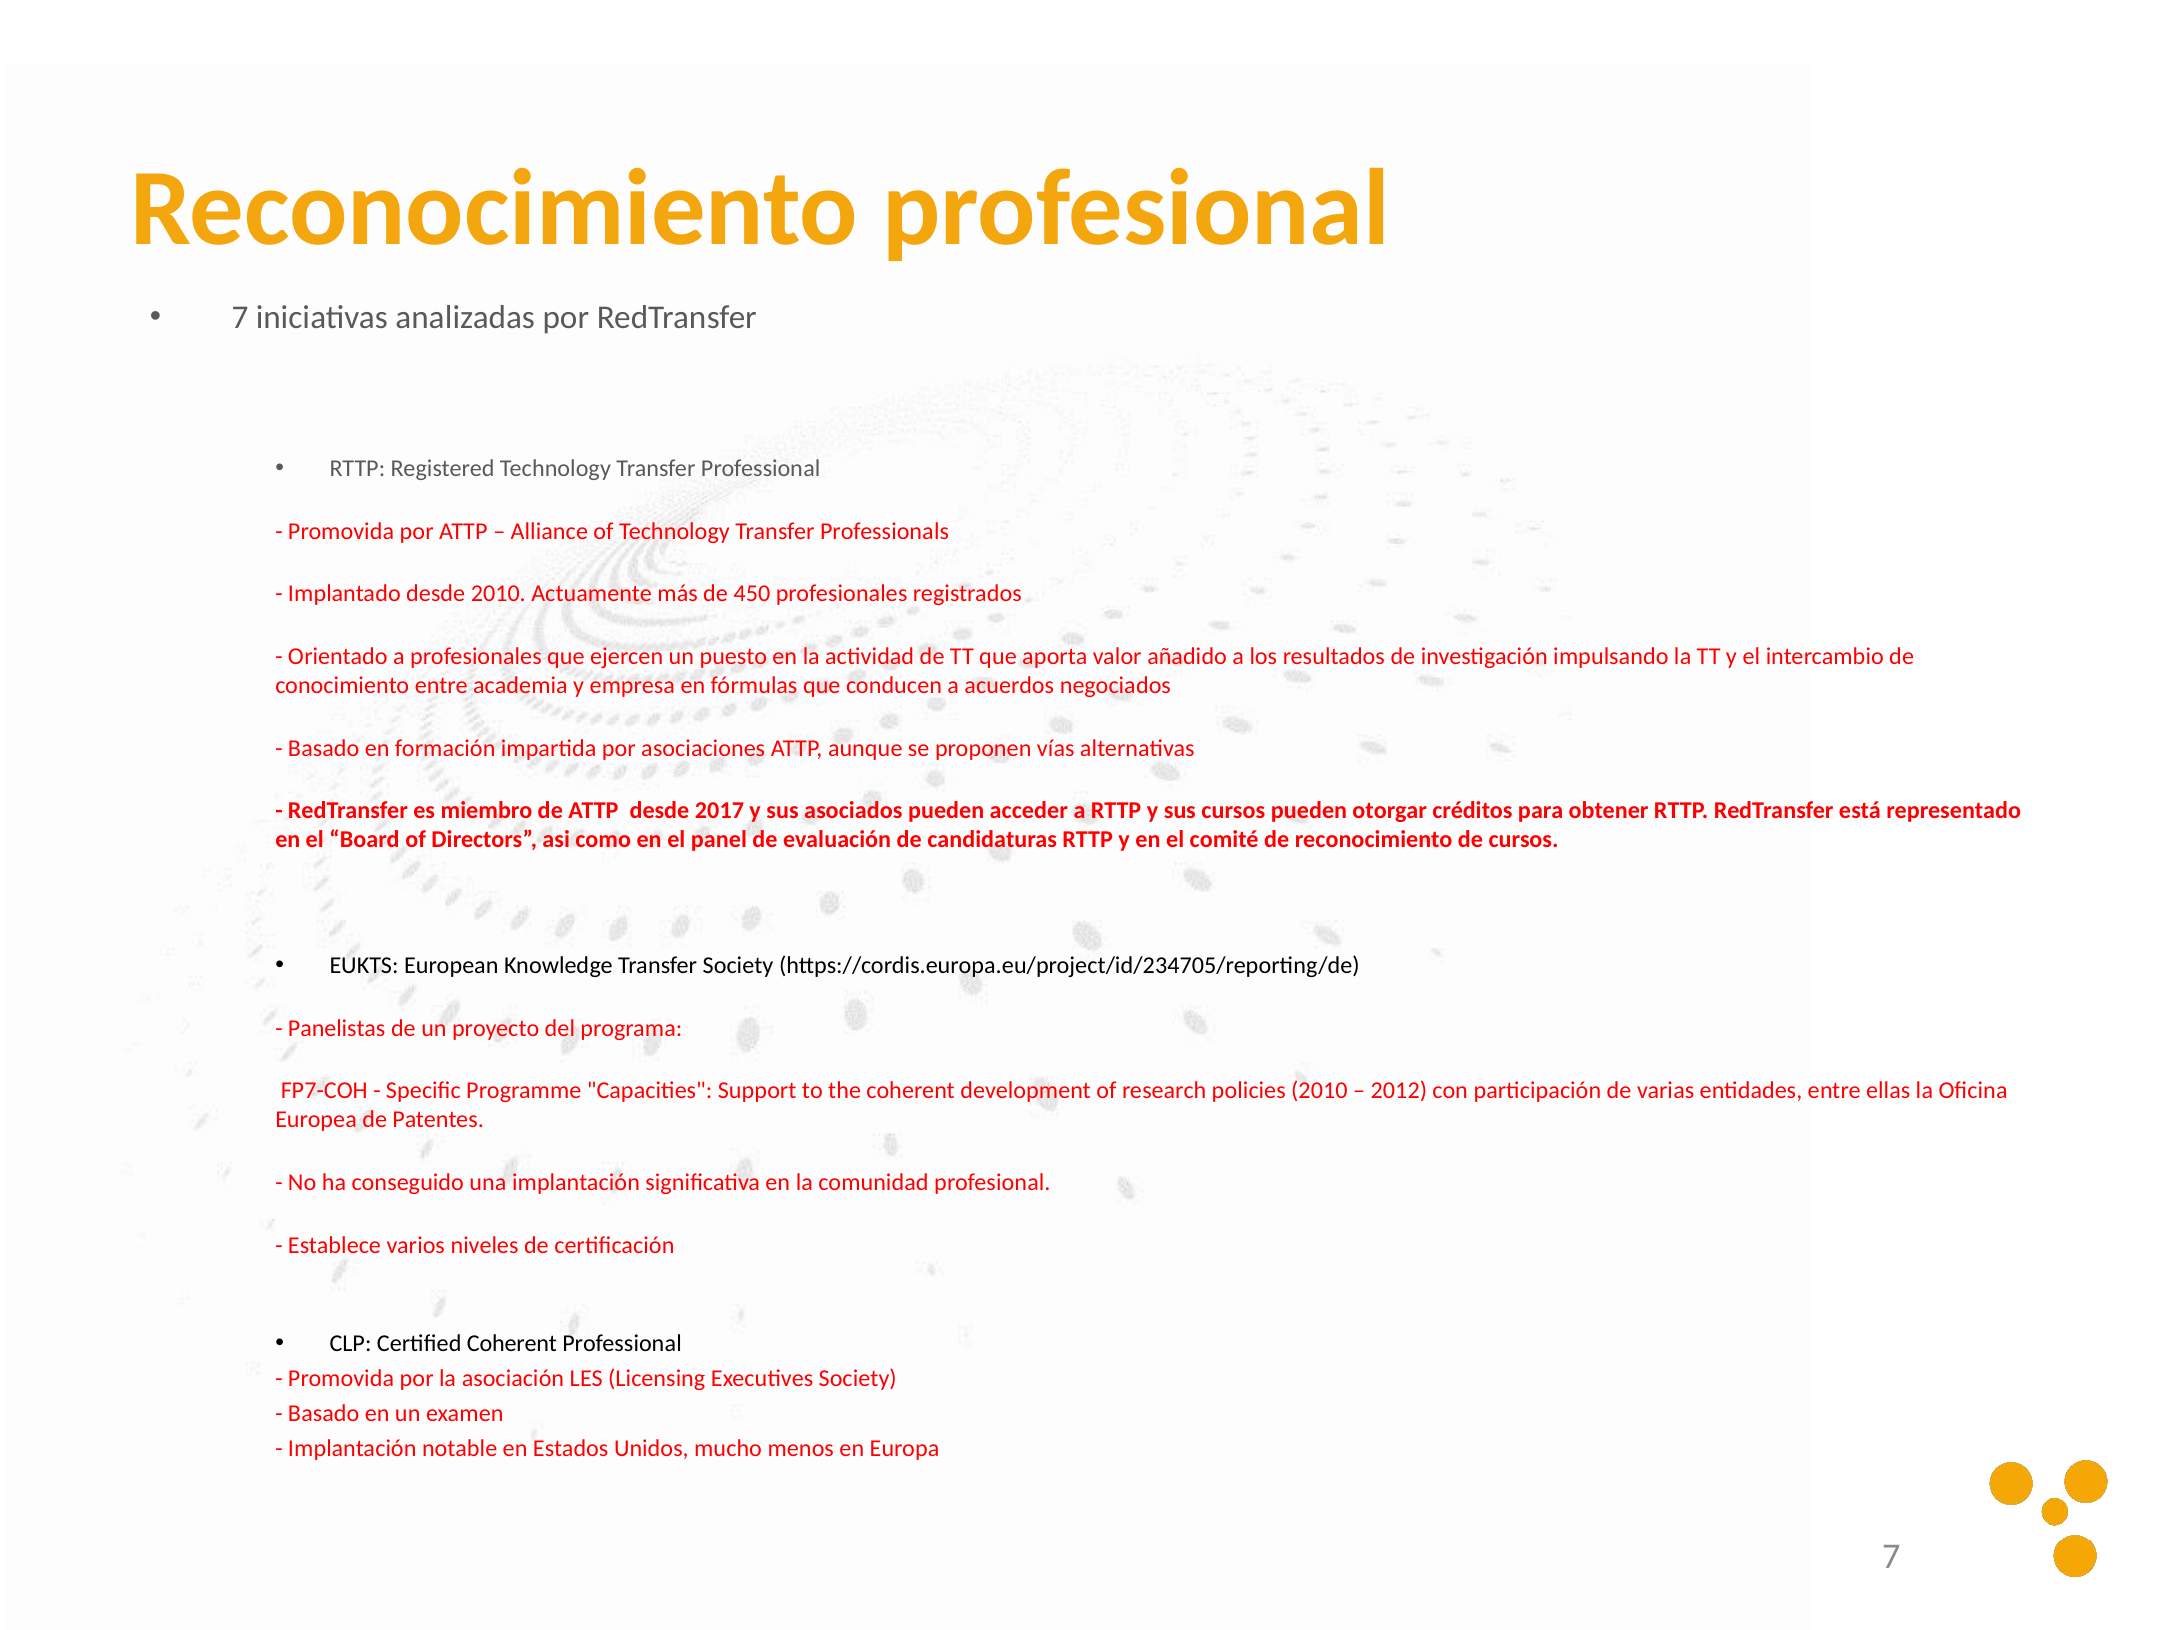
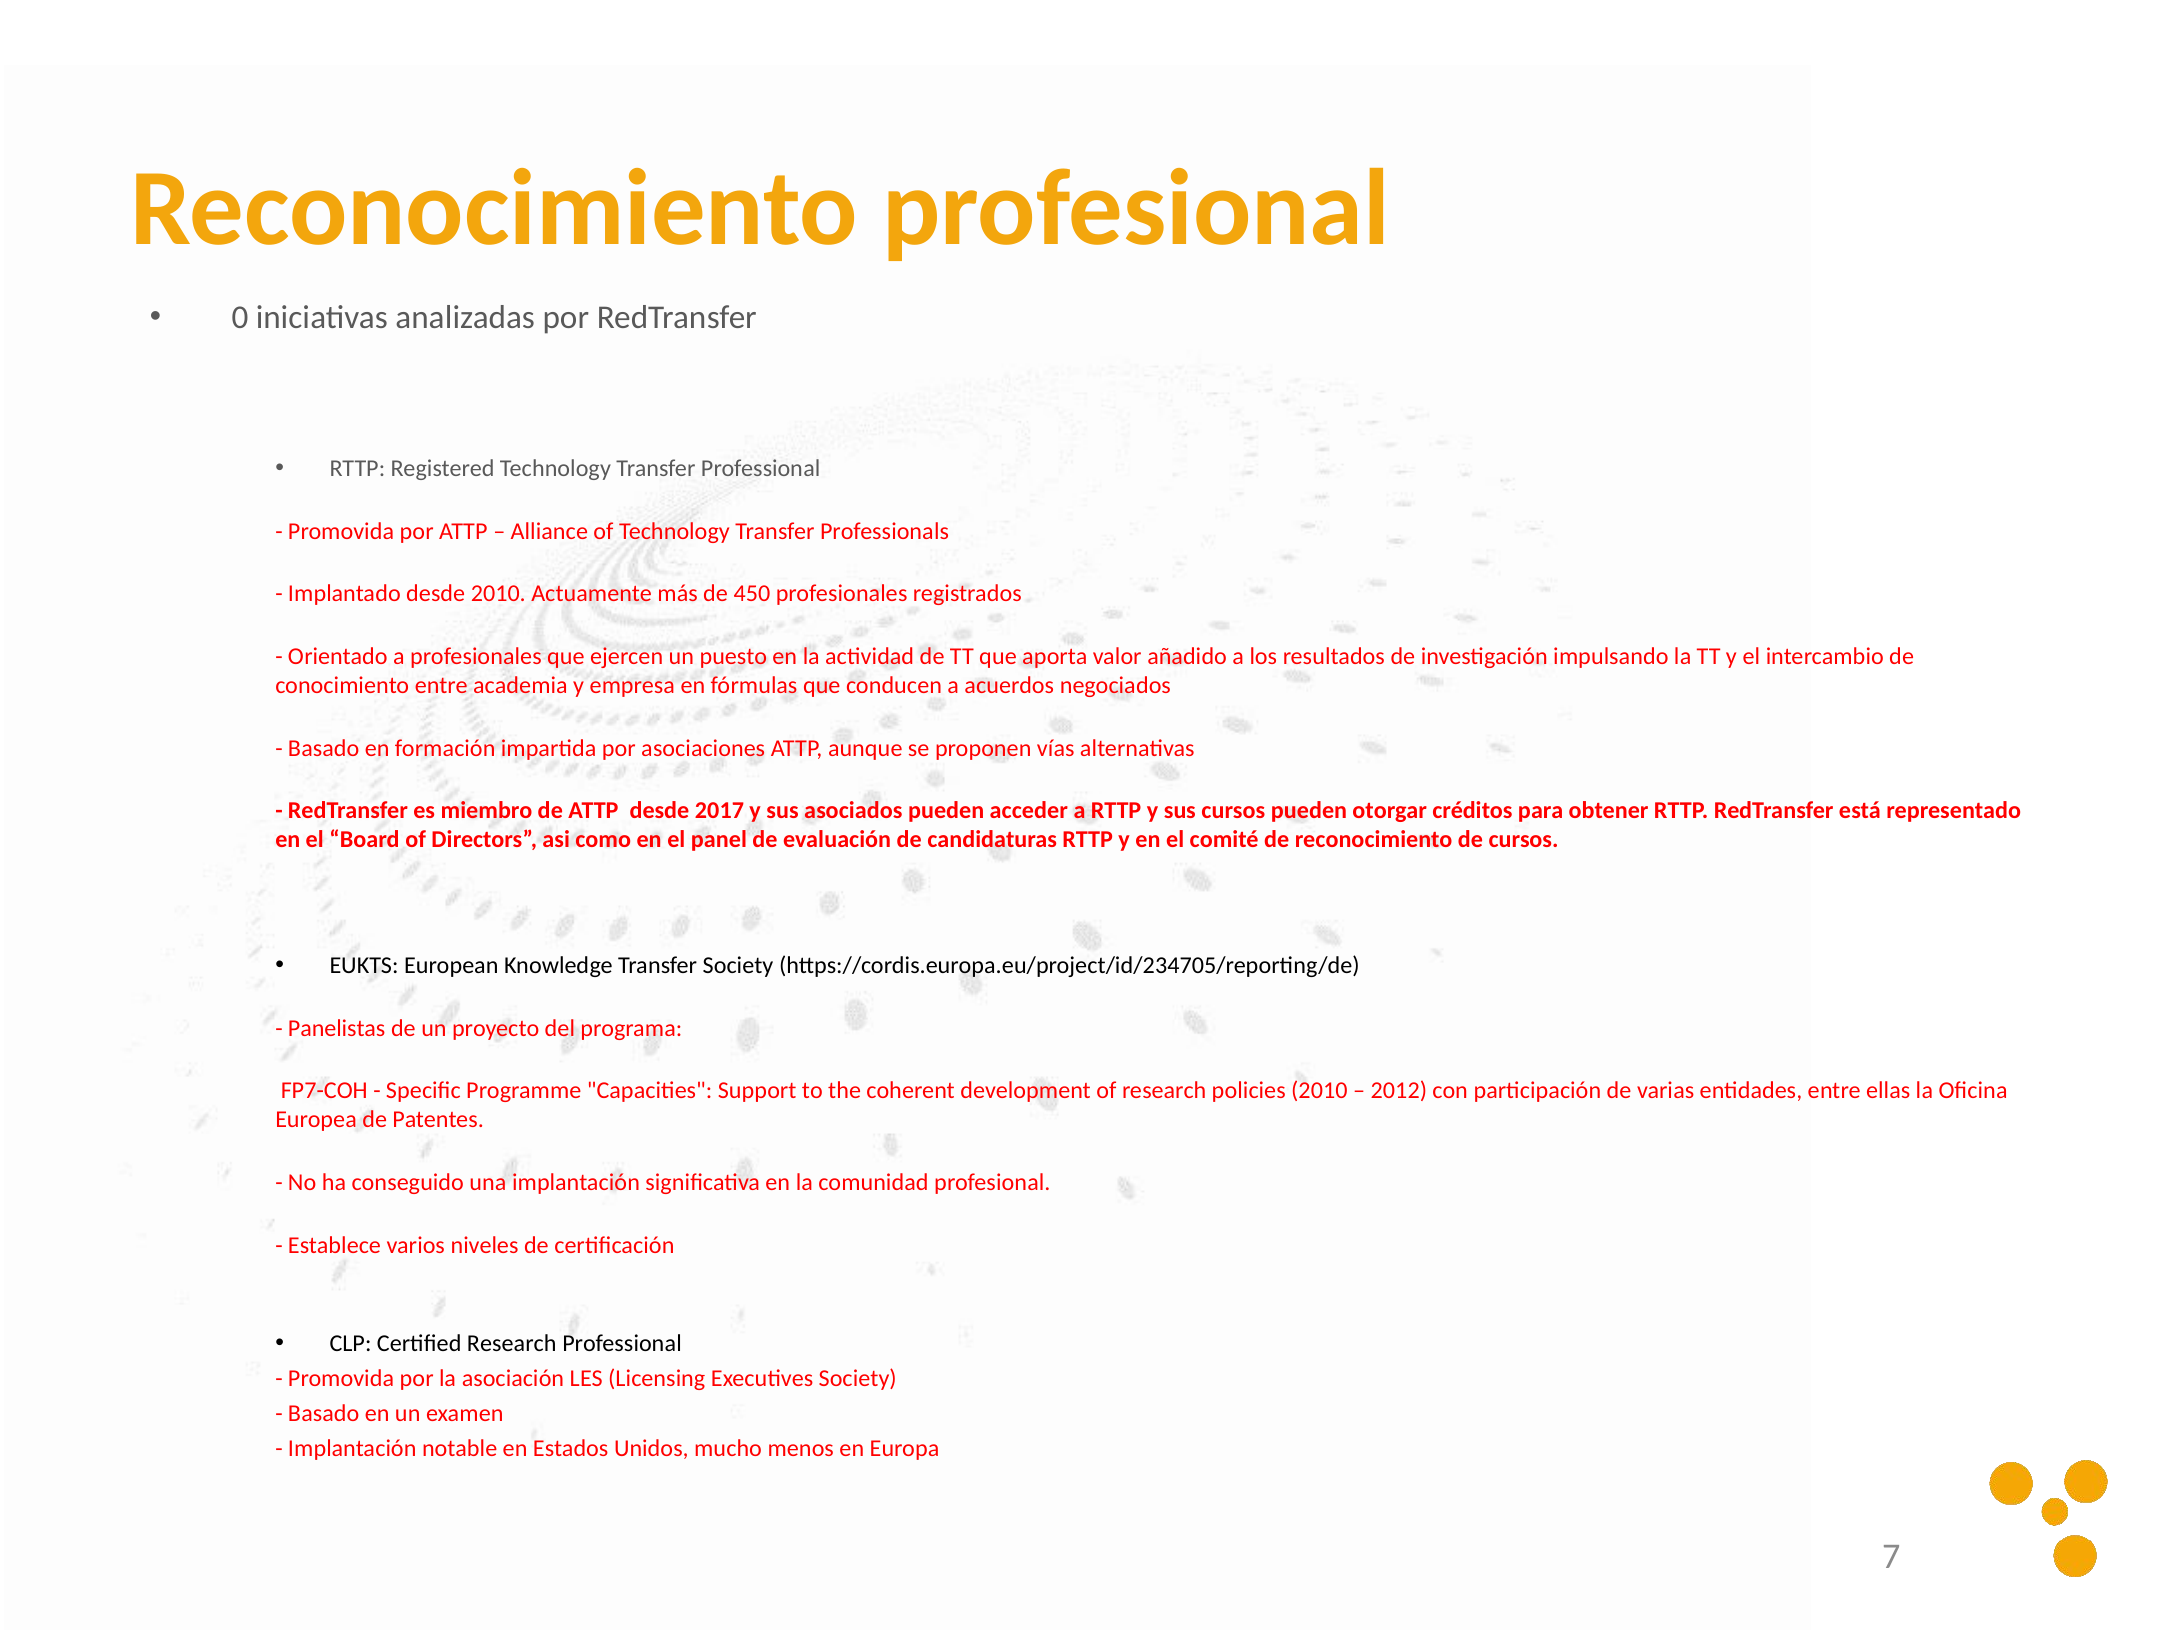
7 at (240, 317): 7 -> 0
Certified Coherent: Coherent -> Research
